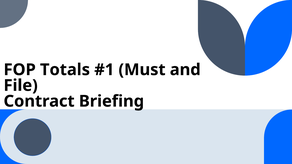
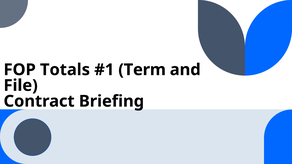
Must: Must -> Term
